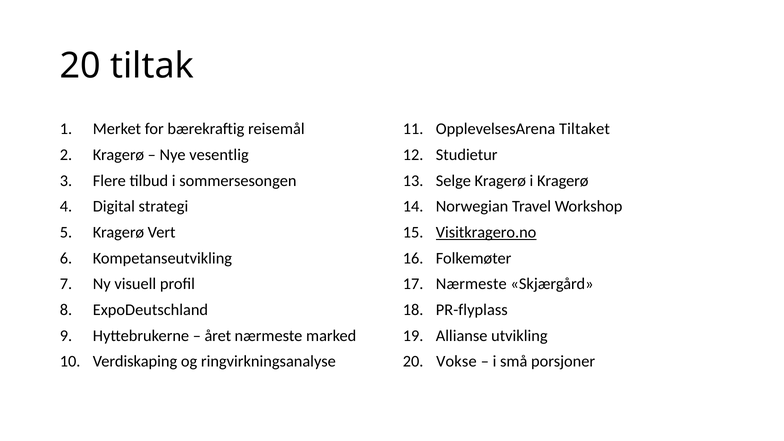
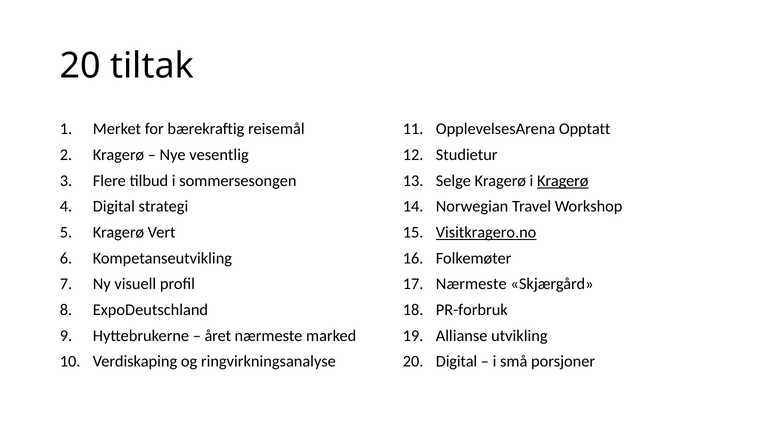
Tiltaket: Tiltaket -> Opptatt
Kragerø at (563, 181) underline: none -> present
PR-flyplass: PR-flyplass -> PR-forbruk
20 Vokse: Vokse -> Digital
